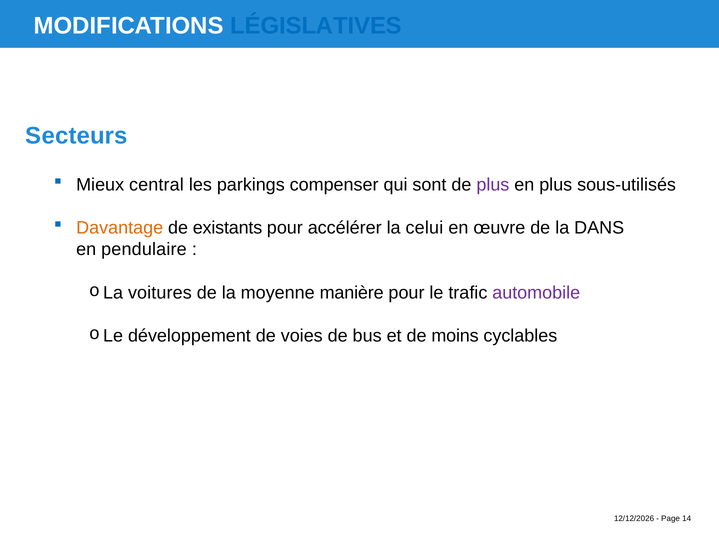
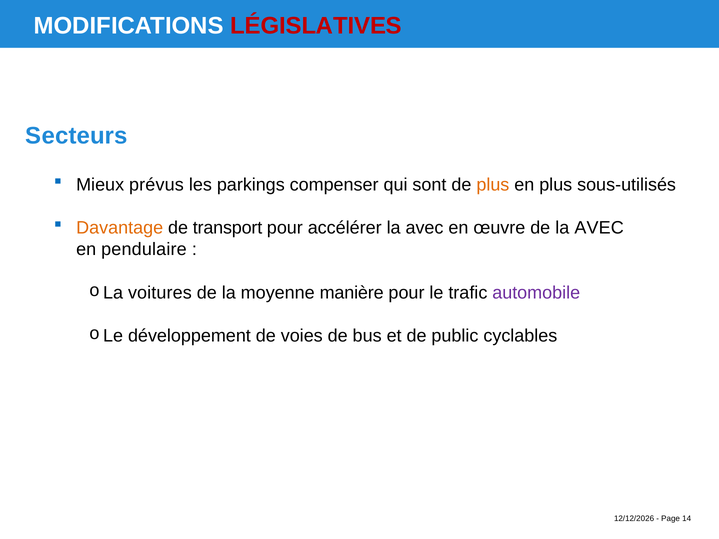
LÉGISLATIVES colour: blue -> red
central: central -> prévus
plus at (493, 185) colour: purple -> orange
existants: existants -> transport
accélérer la celui: celui -> avec
de la DANS: DANS -> AVEC
moins: moins -> public
